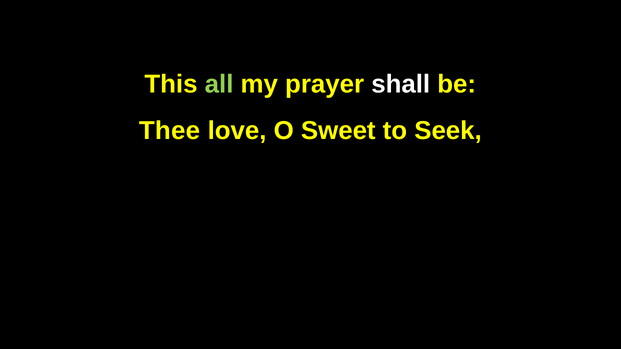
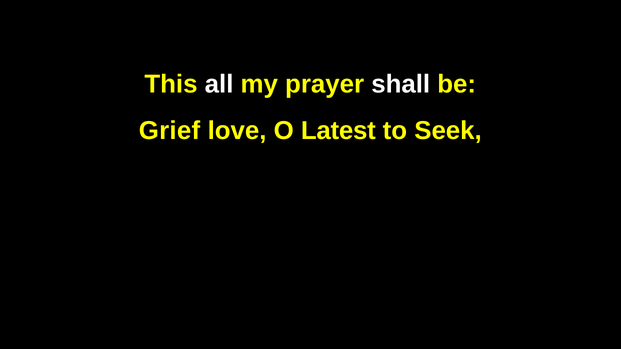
all colour: light green -> white
Thee: Thee -> Grief
Sweet: Sweet -> Latest
